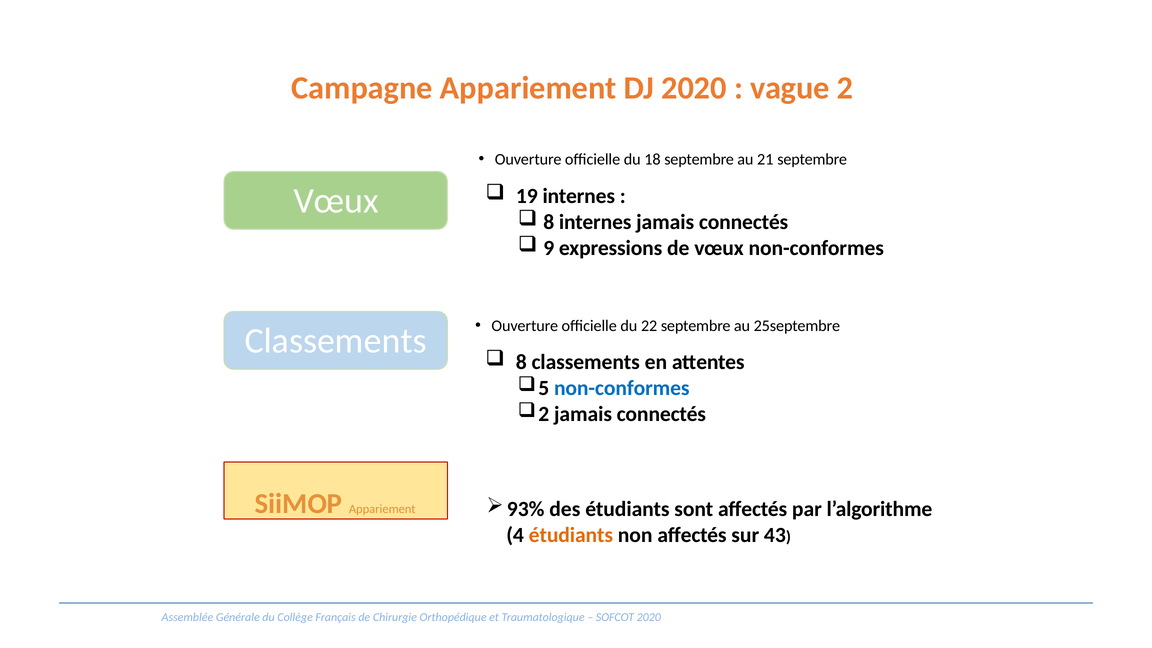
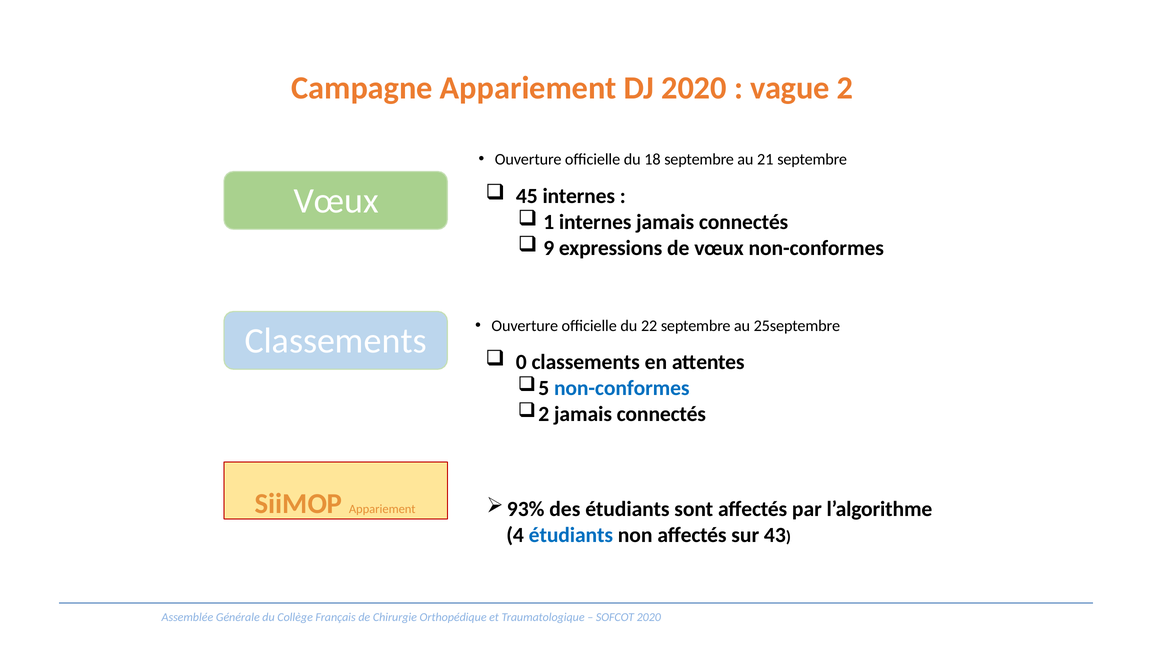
19: 19 -> 45
8 at (549, 222): 8 -> 1
8 at (521, 362): 8 -> 0
étudiants at (571, 535) colour: orange -> blue
